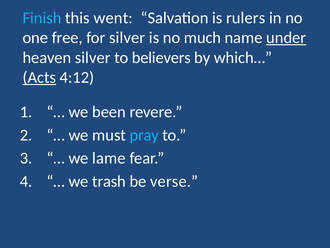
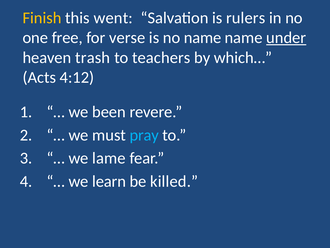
Finish colour: light blue -> yellow
for silver: silver -> verse
no much: much -> name
heaven silver: silver -> trash
believers: believers -> teachers
Acts underline: present -> none
trash: trash -> learn
verse: verse -> killed
